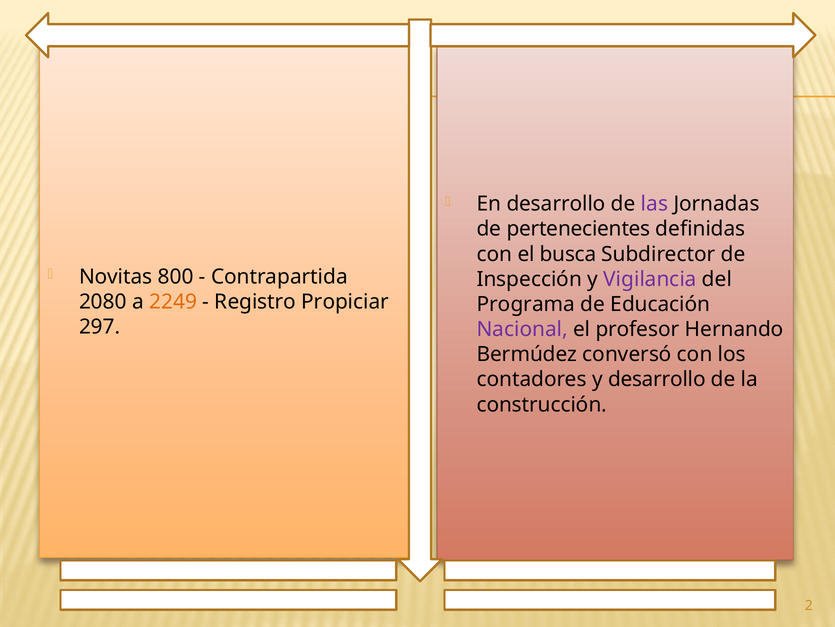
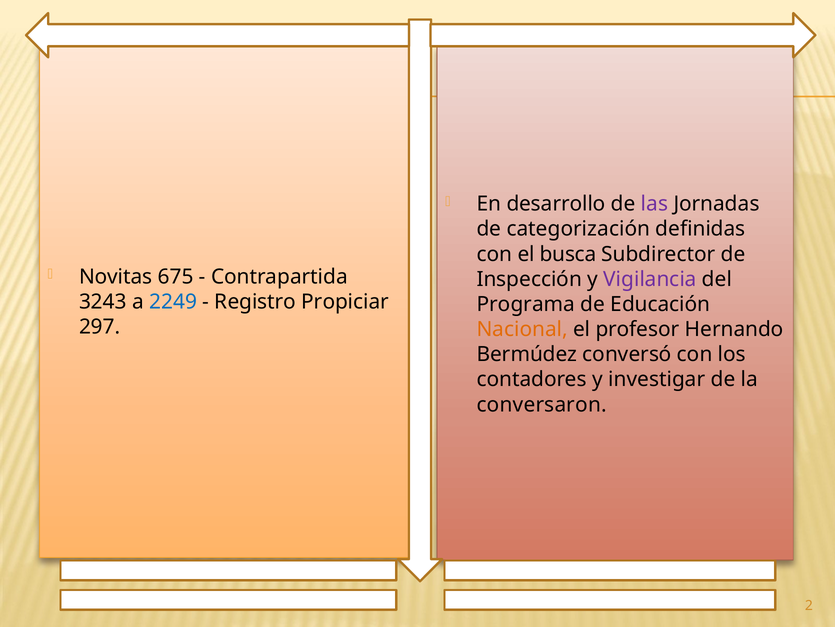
pertenecientes: pertenecientes -> categorización
800: 800 -> 675
2080: 2080 -> 3243
2249 colour: orange -> blue
Nacional colour: purple -> orange
y desarrollo: desarrollo -> investigar
construcción: construcción -> conversaron
